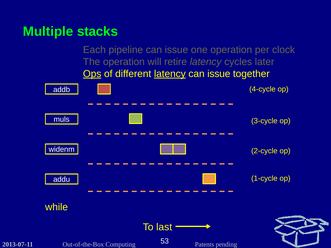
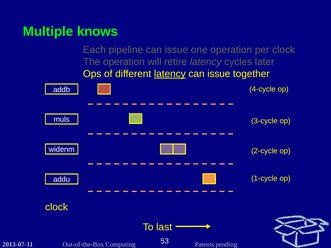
stacks: stacks -> knows
Ops underline: present -> none
while at (57, 207): while -> clock
